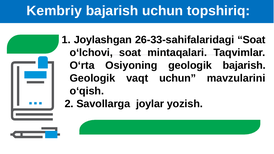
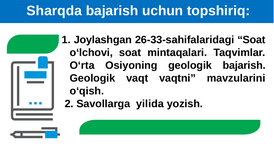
Kembriy: Kembriy -> Sharqda
vaqt uchun: uchun -> vaqtni
joylar: joylar -> yilida
